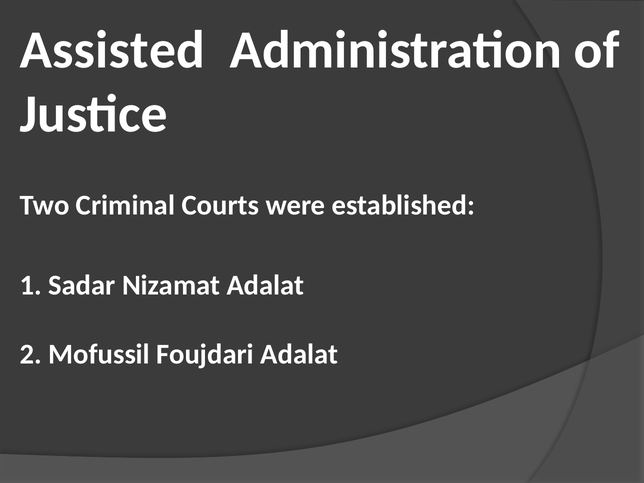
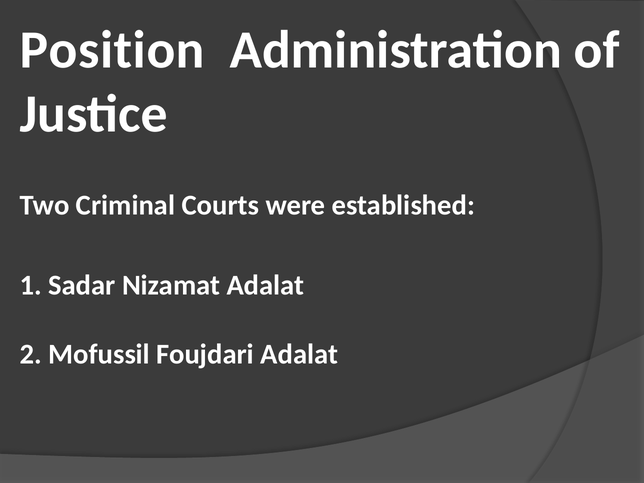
Assisted: Assisted -> Position
